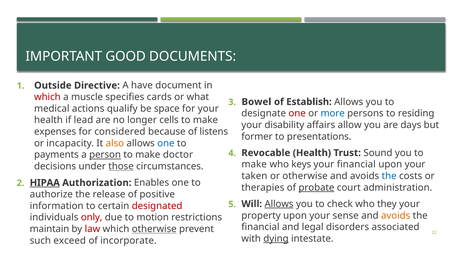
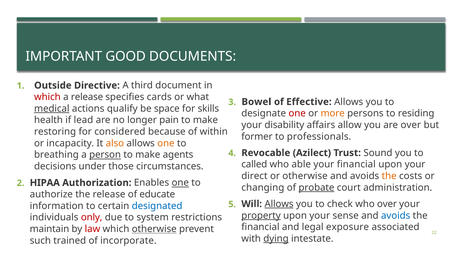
have: have -> third
a muscle: muscle -> release
Establish: Establish -> Effective
medical underline: none -> present
for your: your -> skills
more colour: blue -> orange
cells: cells -> pain
are days: days -> over
expenses: expenses -> restoring
listens: listens -> within
presentations: presentations -> professionals
one at (166, 143) colour: blue -> orange
Revocable Health: Health -> Azilect
payments: payments -> breathing
doctor: doctor -> agents
make at (254, 164): make -> called
keys: keys -> able
those underline: present -> none
taken: taken -> direct
the at (389, 176) colour: blue -> orange
HIPAA underline: present -> none
one at (180, 183) underline: none -> present
therapies: therapies -> changing
positive: positive -> educate
who they: they -> over
designated colour: red -> blue
property underline: none -> present
avoids at (396, 215) colour: orange -> blue
motion: motion -> system
disorders: disorders -> exposure
exceed: exceed -> trained
